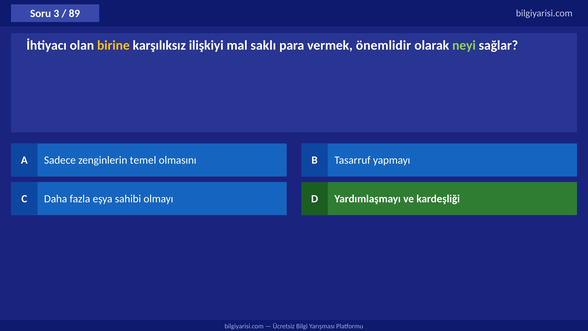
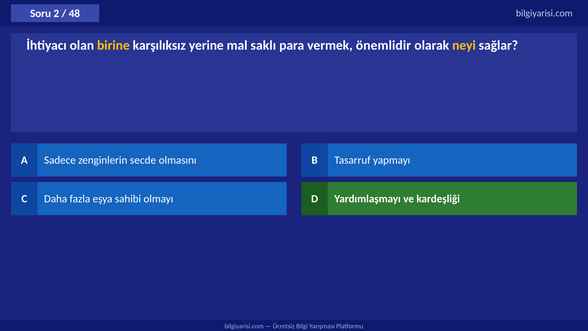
3: 3 -> 2
89: 89 -> 48
ilişkiyi: ilişkiyi -> yerine
neyi colour: light green -> yellow
temel: temel -> secde
